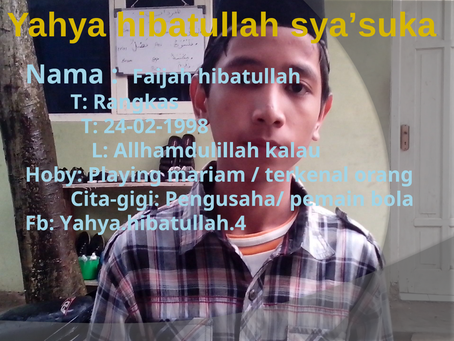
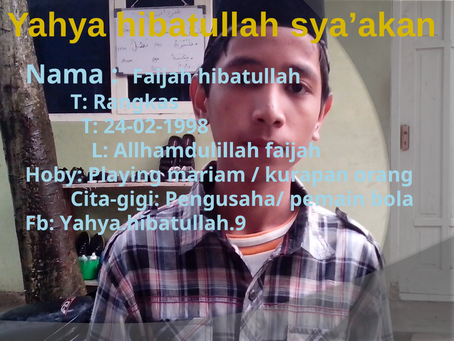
sya’suka: sya’suka -> sya’akan
Allhamdulillah kalau: kalau -> faijah
terkenal: terkenal -> kurapan
Yahya.hibatullah.4: Yahya.hibatullah.4 -> Yahya.hibatullah.9
